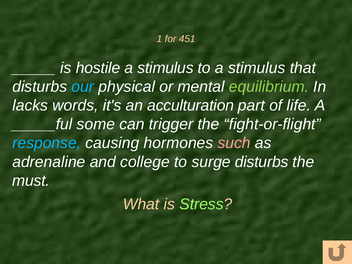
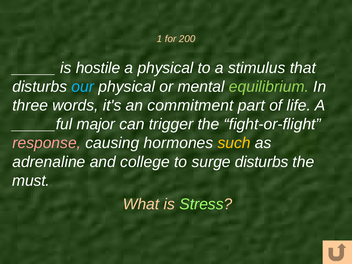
451: 451 -> 200
stimulus at (165, 68): stimulus -> physical
lacks: lacks -> three
acculturation: acculturation -> commitment
some: some -> major
response colour: light blue -> pink
such colour: pink -> yellow
